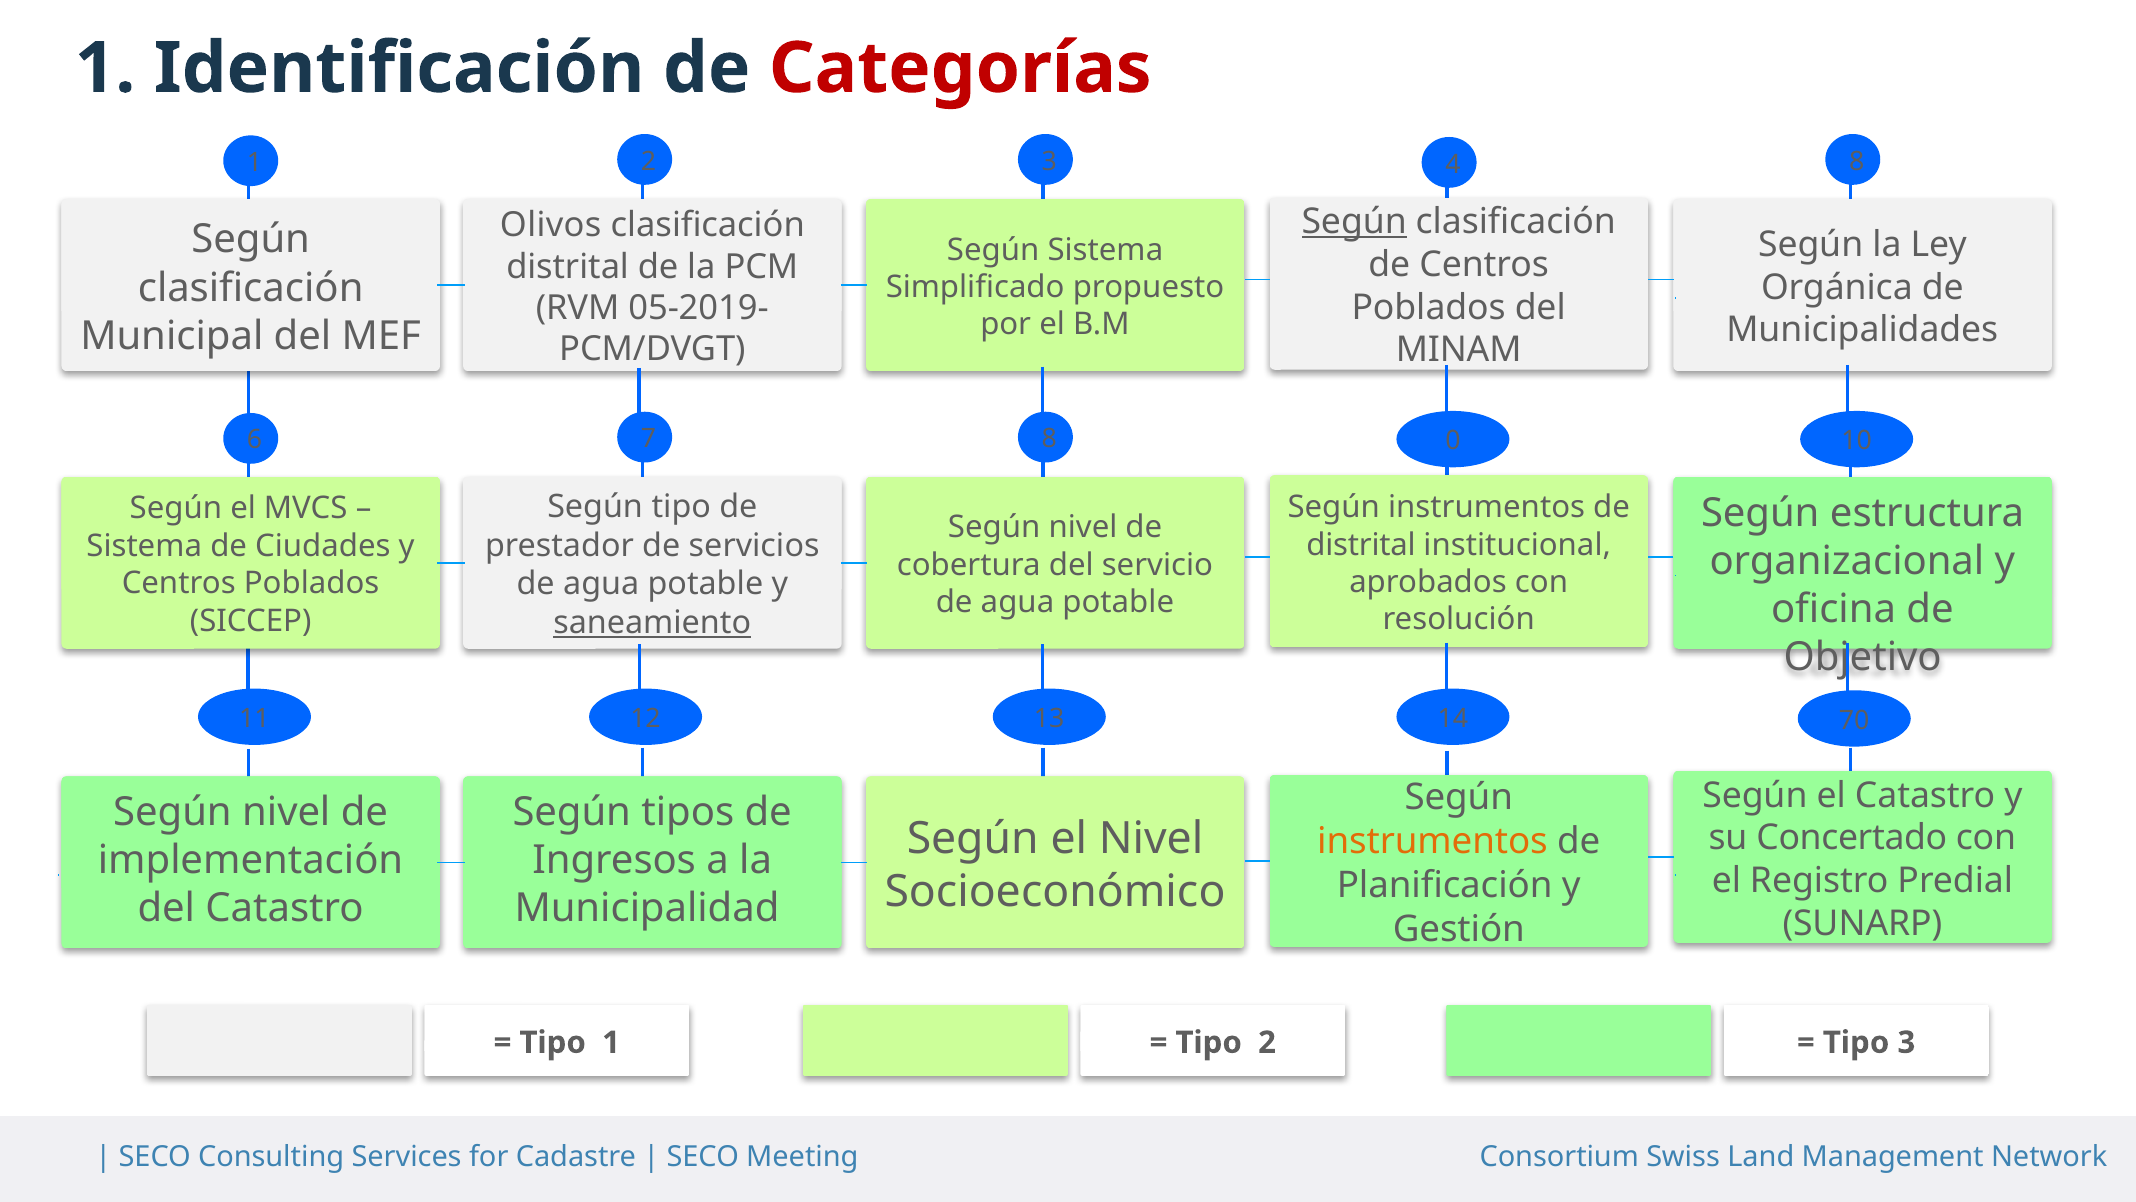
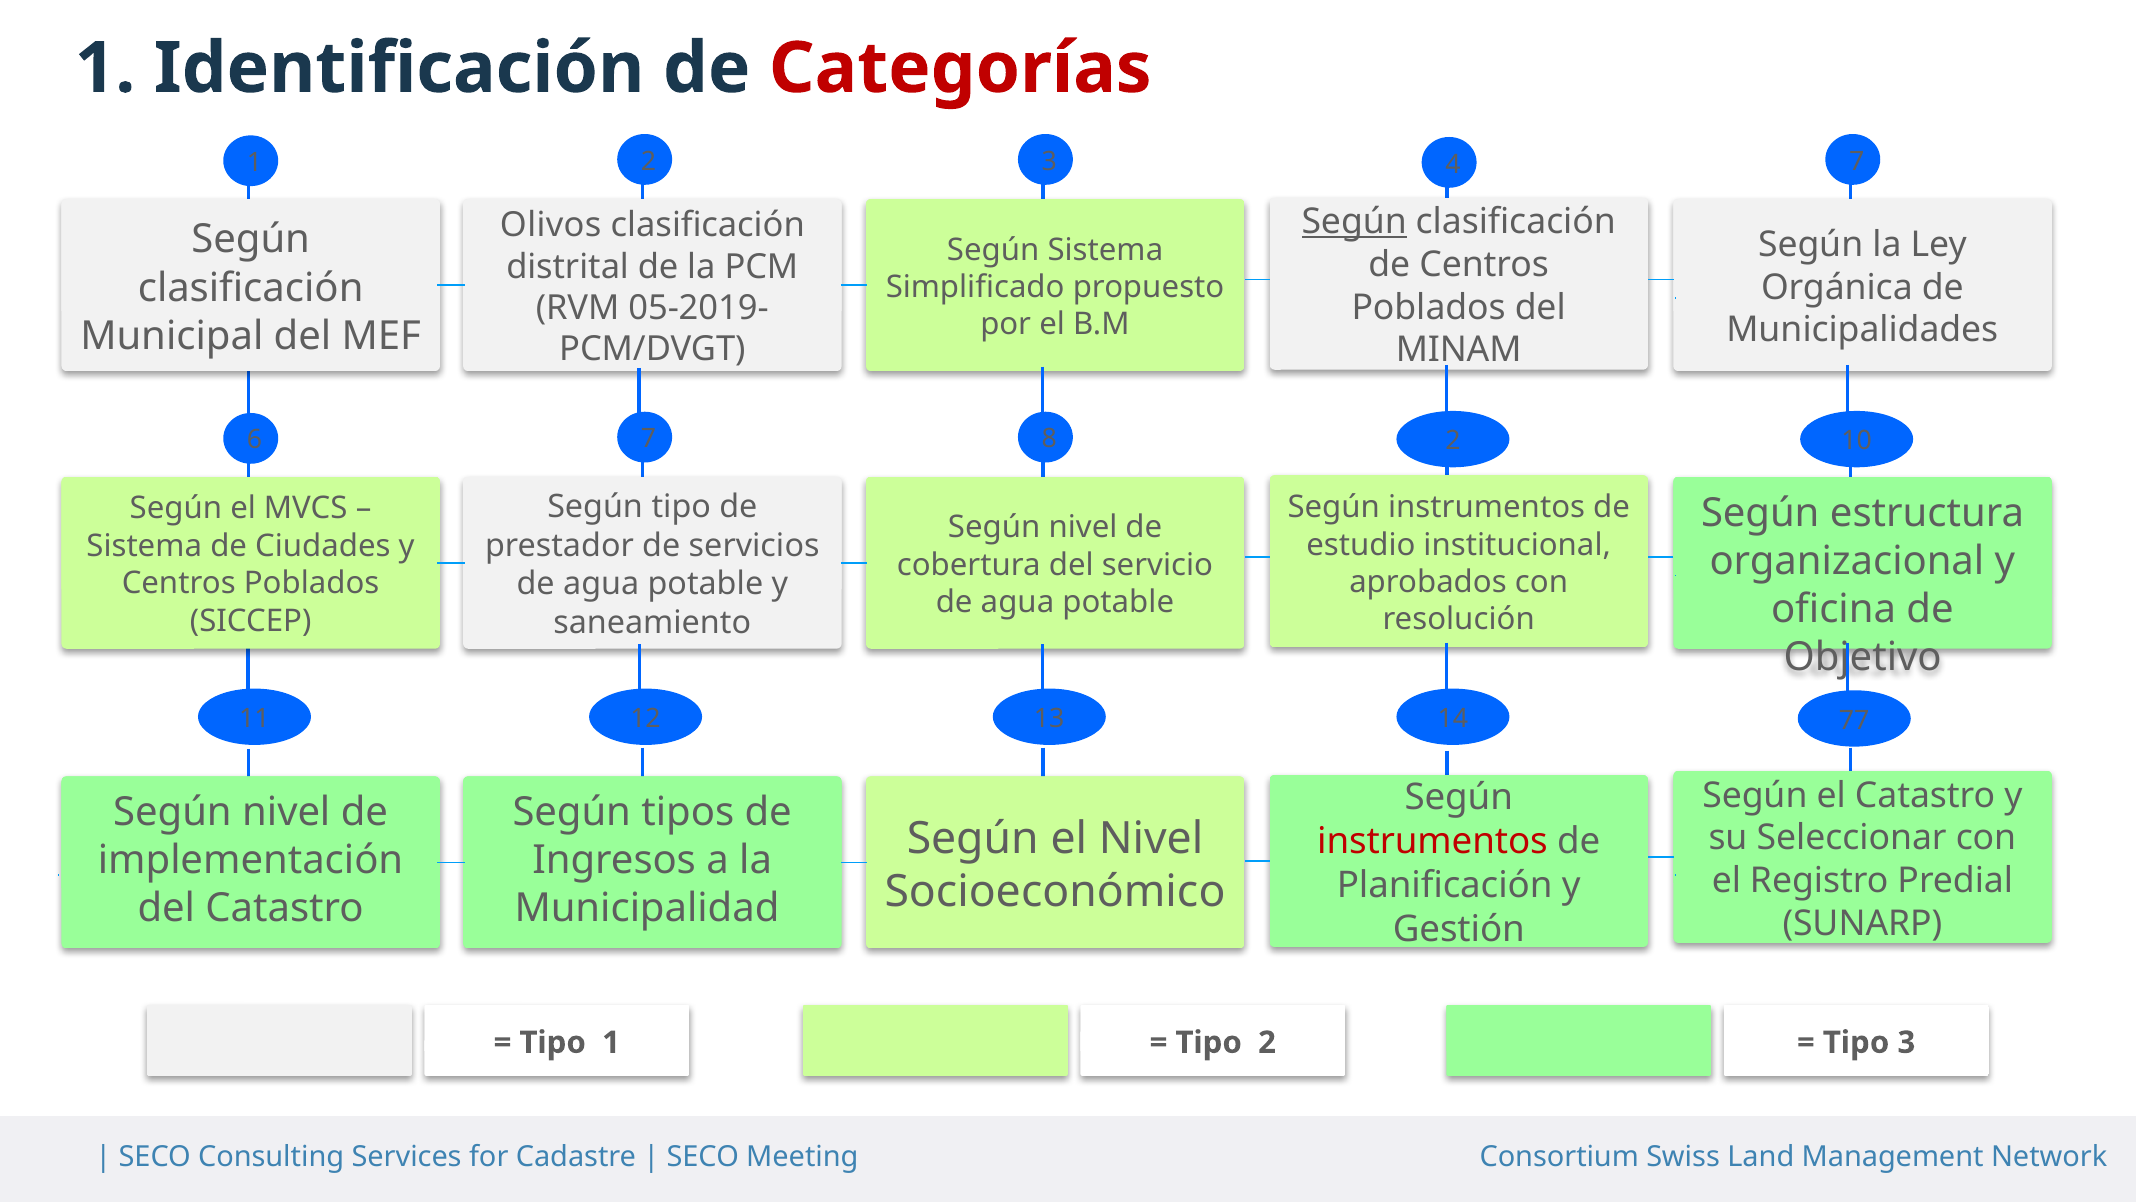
1 8: 8 -> 7
6 0: 0 -> 2
distrital at (1361, 544): distrital -> estudio
saneamiento underline: present -> none
70: 70 -> 77
Concertado: Concertado -> Seleccionar
instrumentos at (1432, 841) colour: orange -> red
